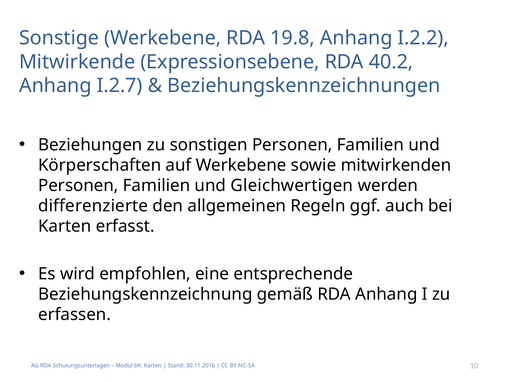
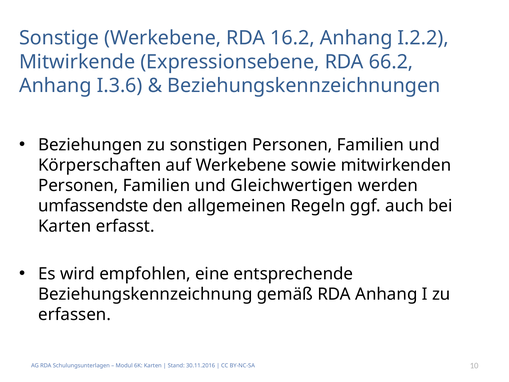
19.8: 19.8 -> 16.2
40.2: 40.2 -> 66.2
I.2.7: I.2.7 -> I.3.6
differenzierte: differenzierte -> umfassendste
